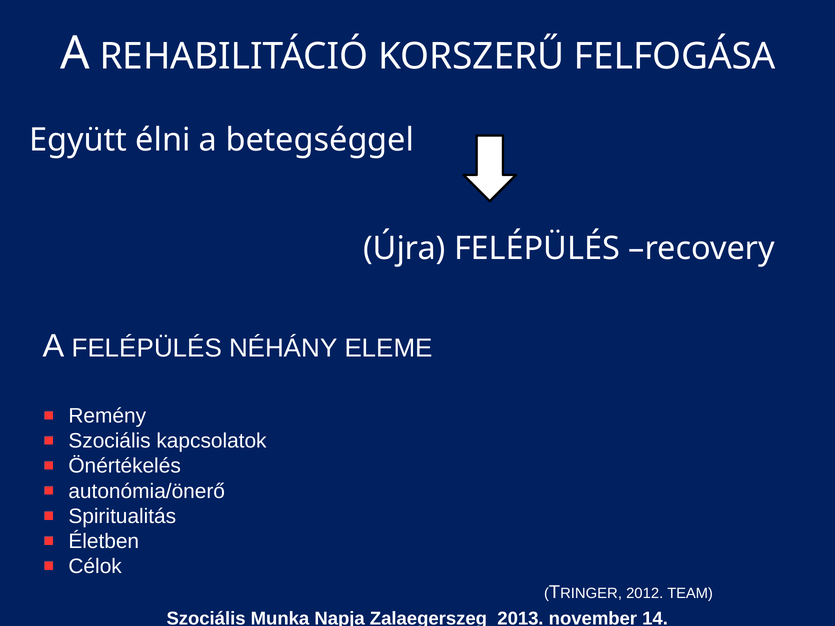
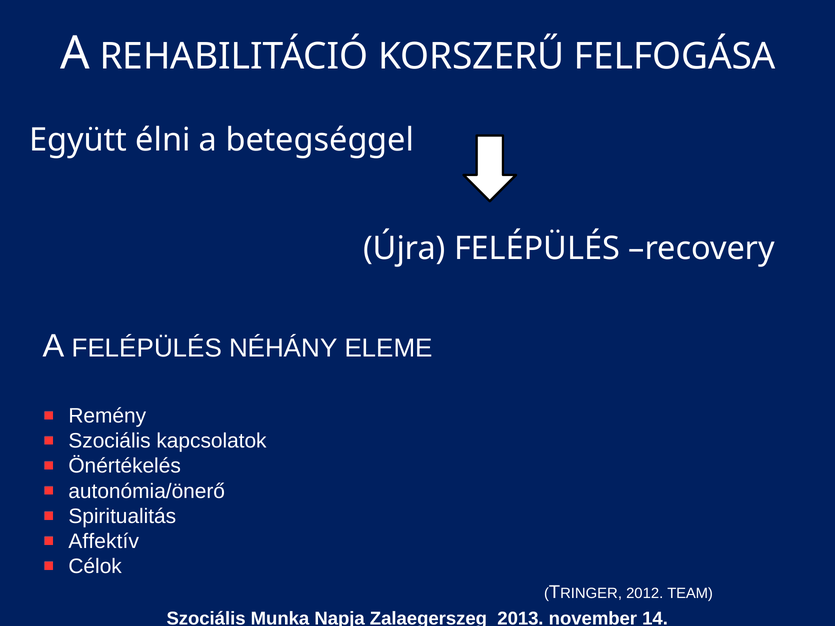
Életben: Életben -> Affektív
